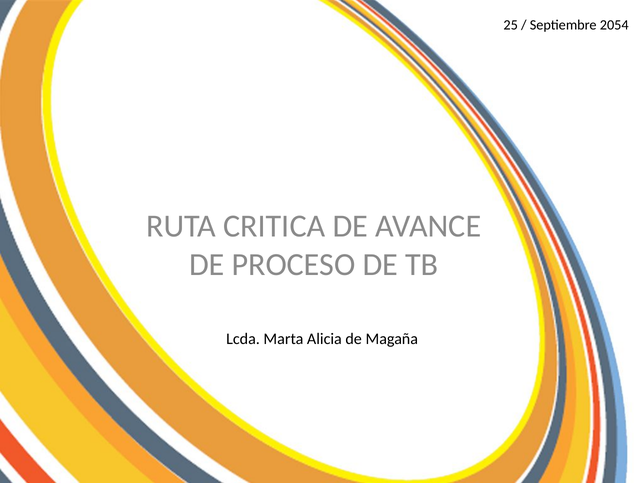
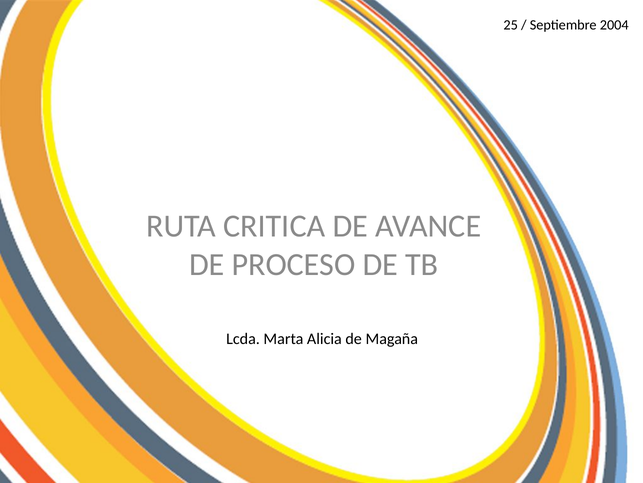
2054: 2054 -> 2004
